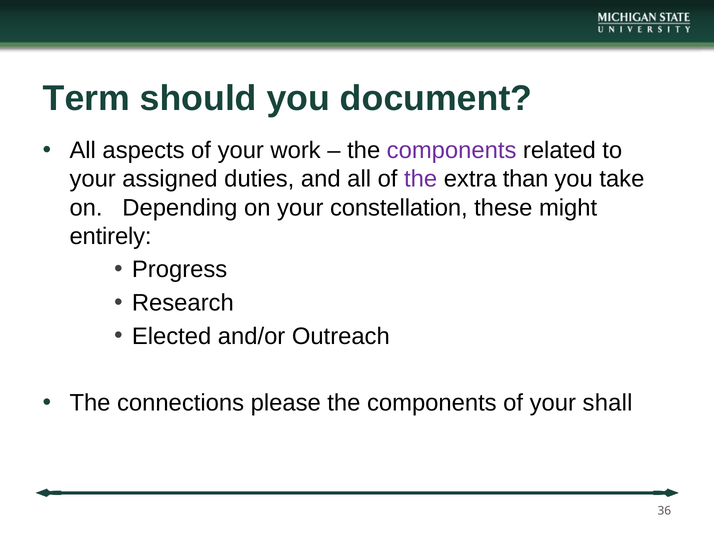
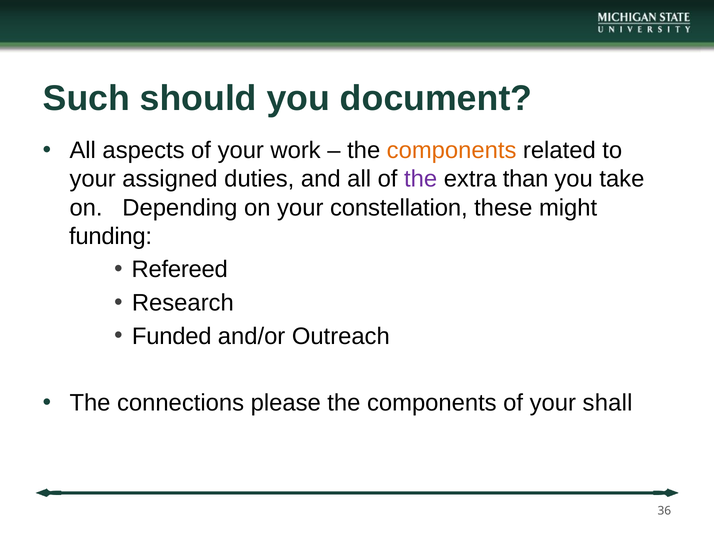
Term: Term -> Such
components at (452, 150) colour: purple -> orange
entirely: entirely -> funding
Progress: Progress -> Refereed
Elected: Elected -> Funded
